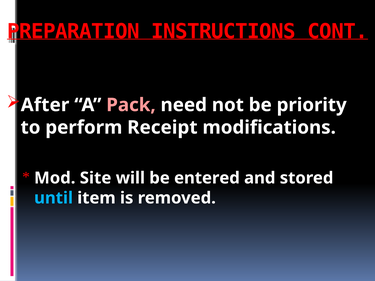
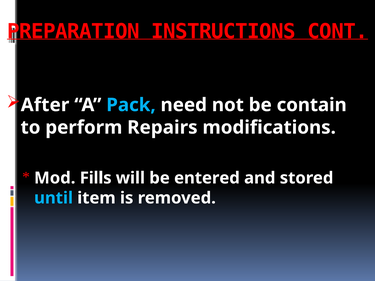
Pack colour: pink -> light blue
priority: priority -> contain
Receipt: Receipt -> Repairs
Site: Site -> Fills
